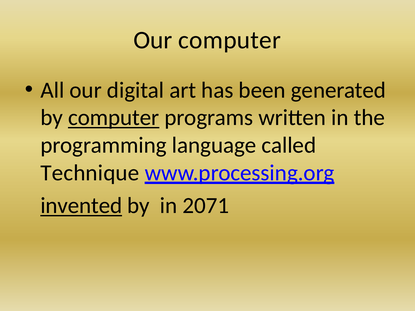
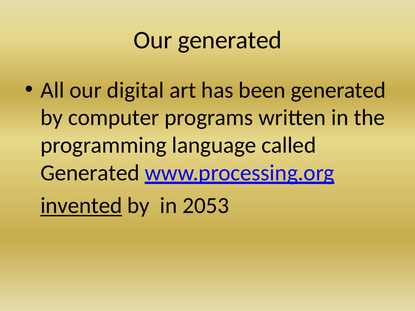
Our computer: computer -> generated
computer at (114, 118) underline: present -> none
Technique at (90, 173): Technique -> Generated
2071: 2071 -> 2053
